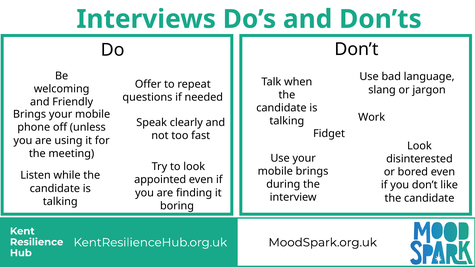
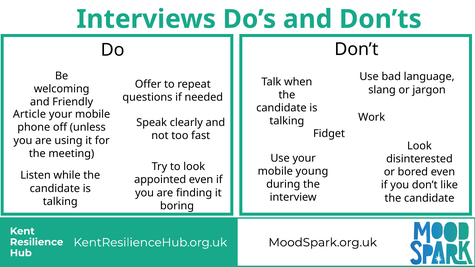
Brings at (30, 114): Brings -> Article
mobile brings: brings -> young
